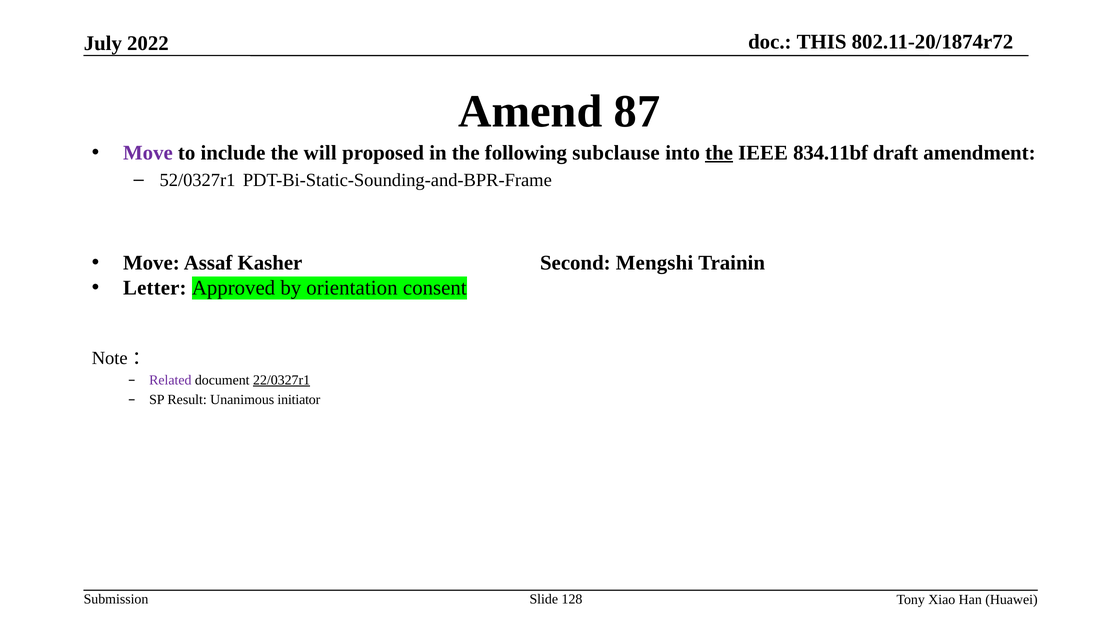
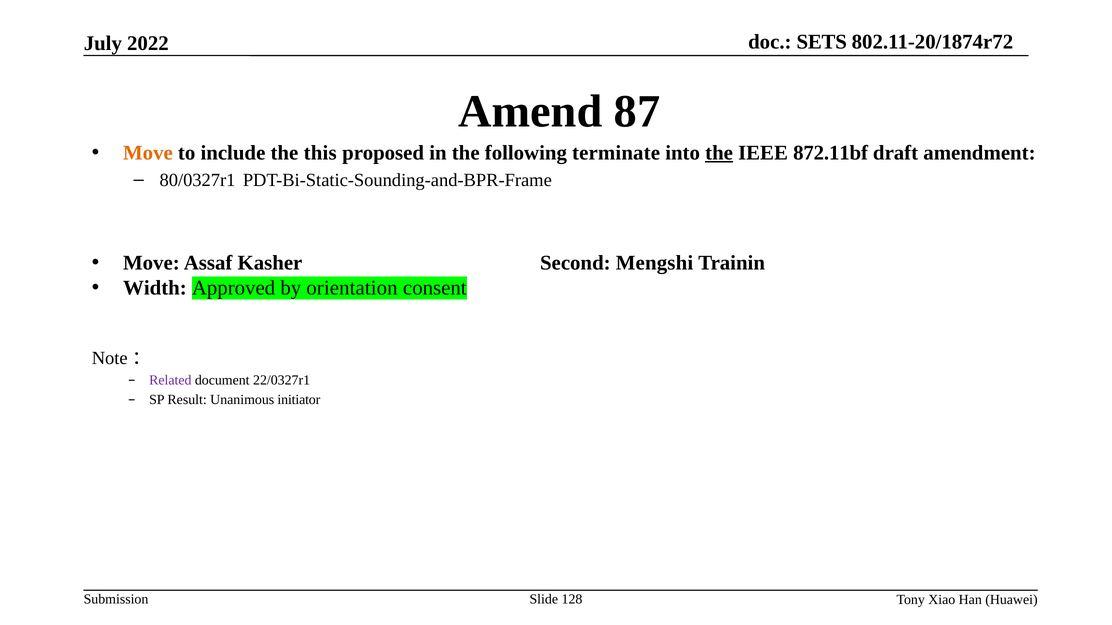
THIS: THIS -> SETS
Move at (148, 153) colour: purple -> orange
will: will -> this
subclause: subclause -> terminate
834.11bf: 834.11bf -> 872.11bf
52/0327r1: 52/0327r1 -> 80/0327r1
Letter: Letter -> Width
22/0327r1 underline: present -> none
